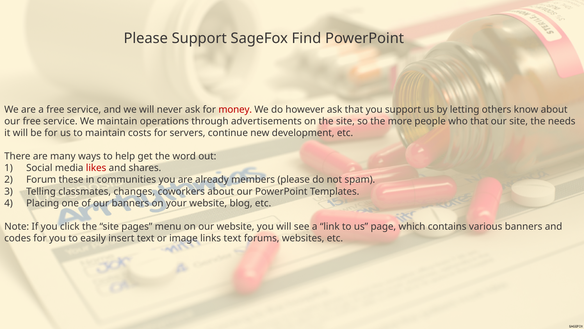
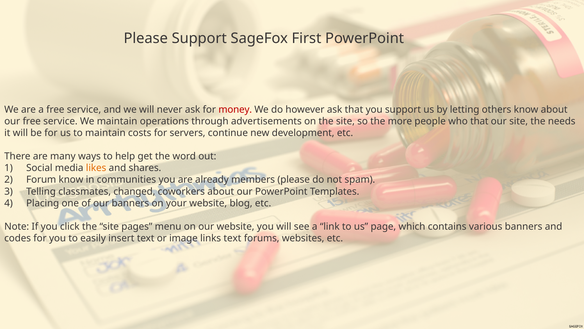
Find: Find -> First
likes colour: red -> orange
Forum these: these -> know
changes: changes -> changed
